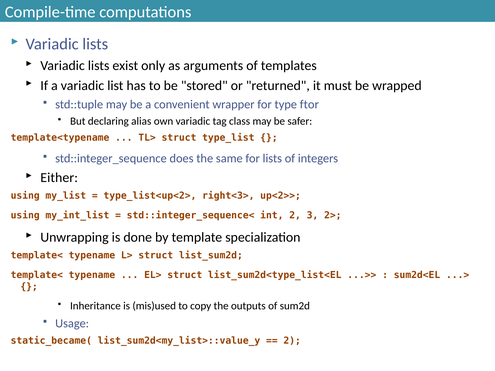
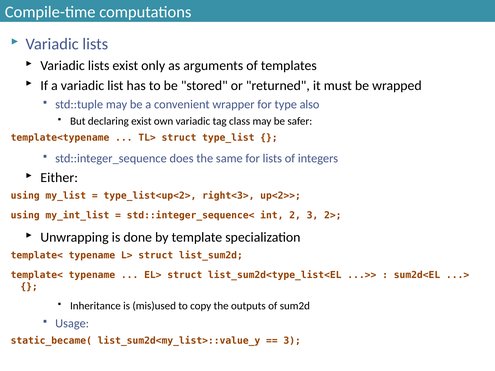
ftor: ftor -> also
declaring alias: alias -> exist
2 at (292, 341): 2 -> 3
